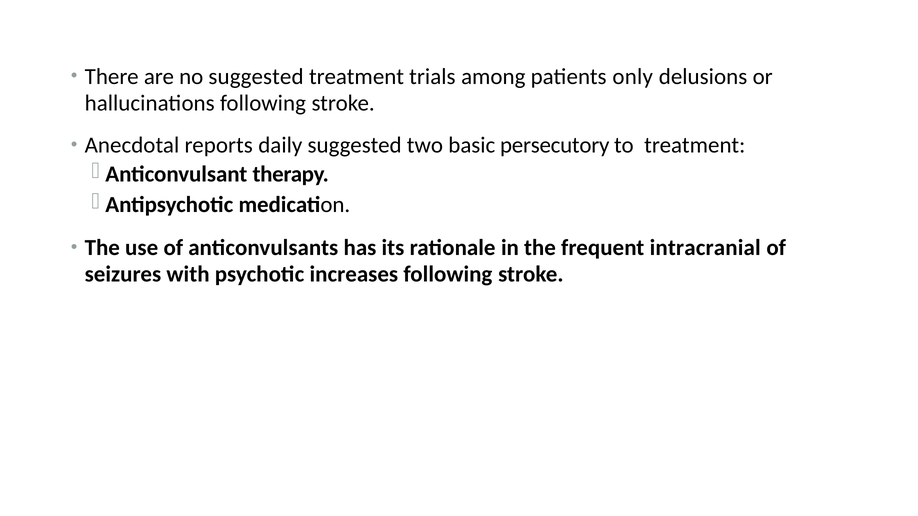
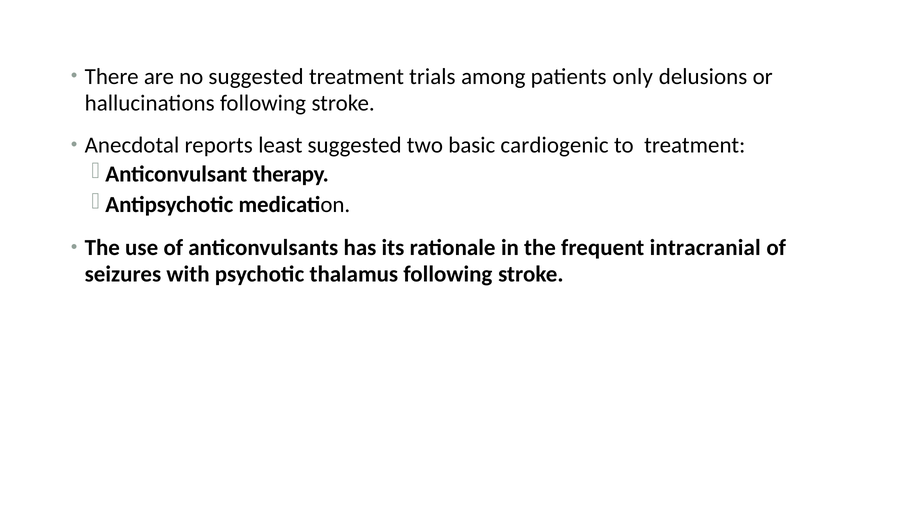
daily: daily -> least
persecutory: persecutory -> cardiogenic
increases: increases -> thalamus
